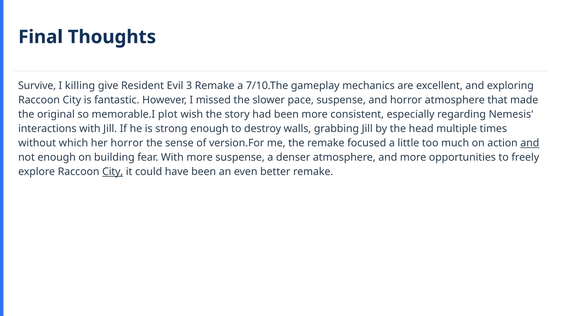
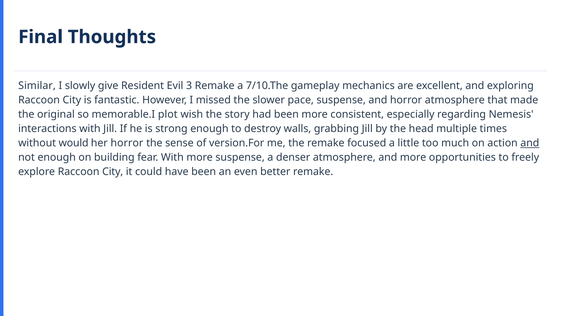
Survive: Survive -> Similar
killing: killing -> slowly
which: which -> would
City at (113, 172) underline: present -> none
